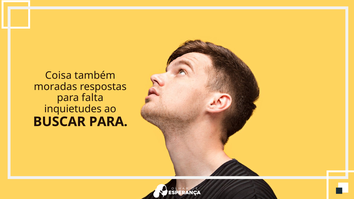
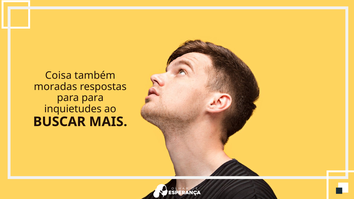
para falta: falta -> para
BUSCAR PARA: PARA -> MAIS
